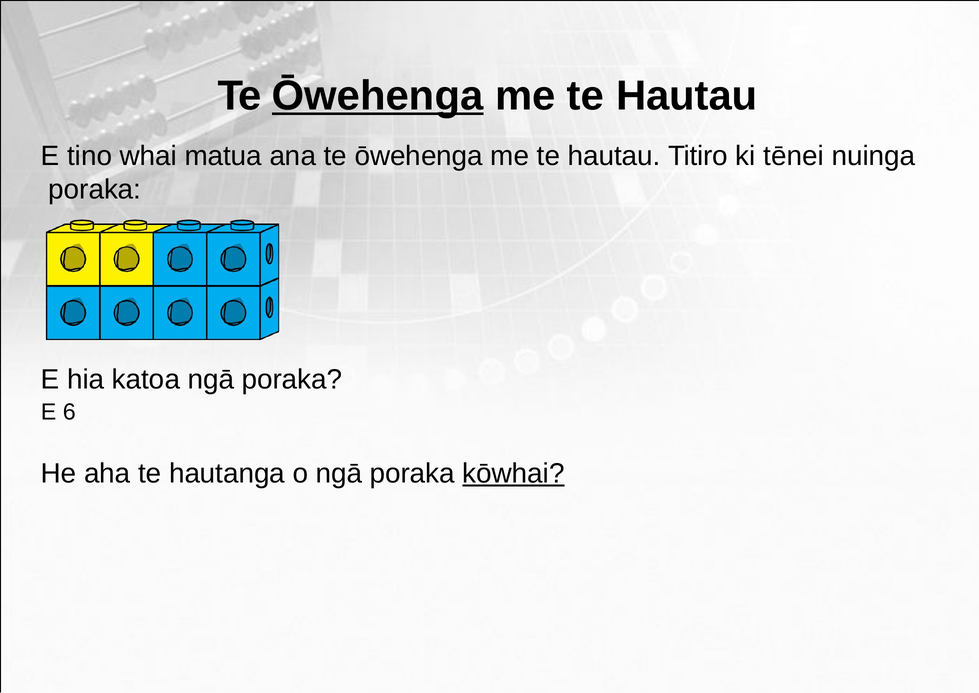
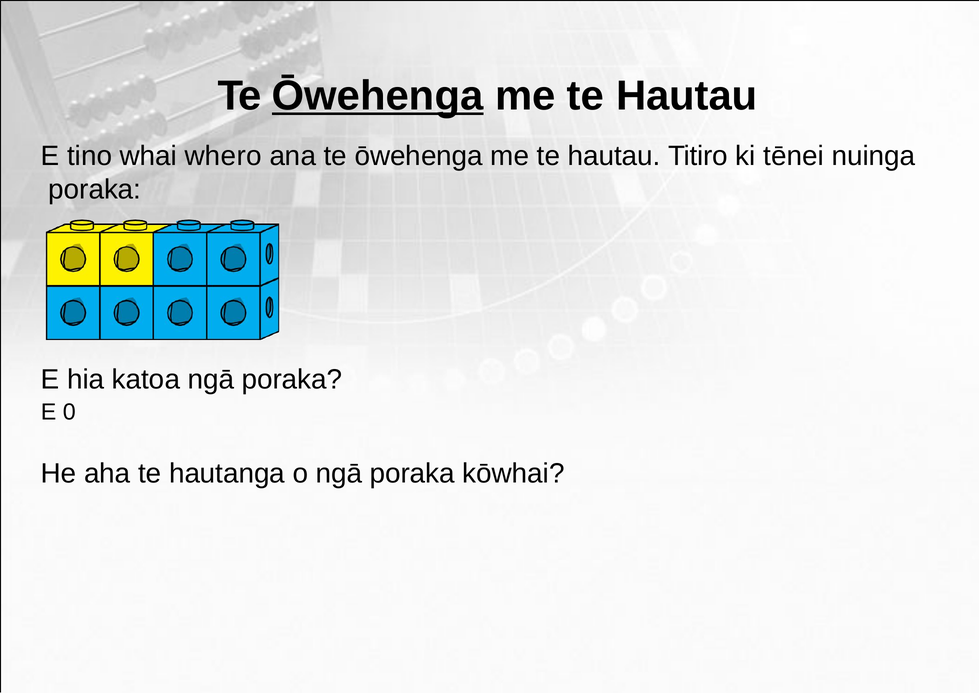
matua: matua -> whero
6: 6 -> 0
kōwhai underline: present -> none
